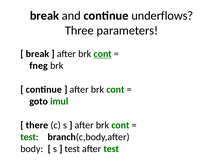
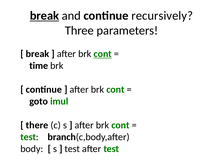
break at (44, 16) underline: none -> present
underflows: underflows -> recursively
fneg: fneg -> time
